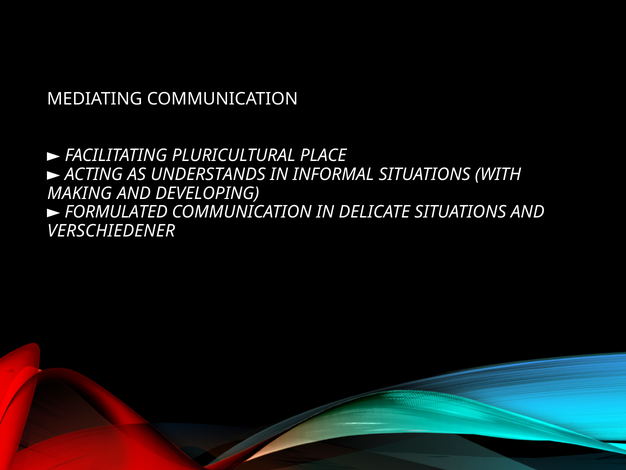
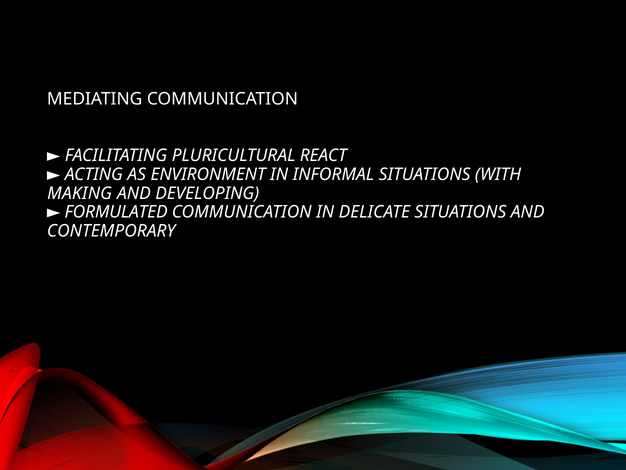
PLACE: PLACE -> REACT
UNDERSTANDS: UNDERSTANDS -> ENVIRONMENT
VERSCHIEDENER: VERSCHIEDENER -> CONTEMPORARY
